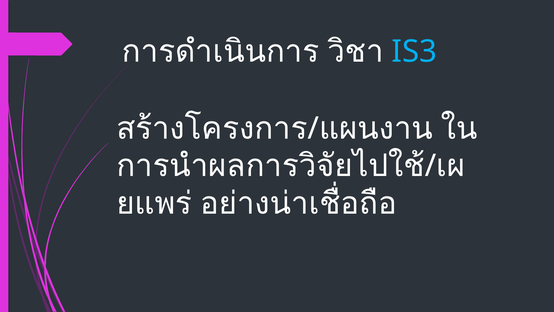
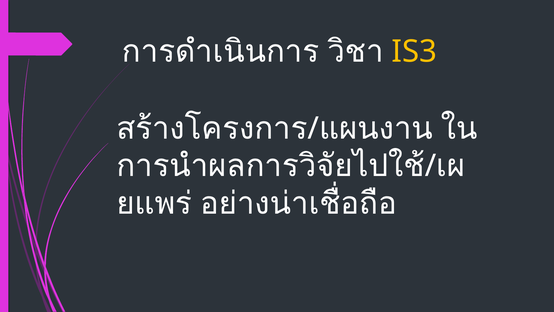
IS3 colour: light blue -> yellow
